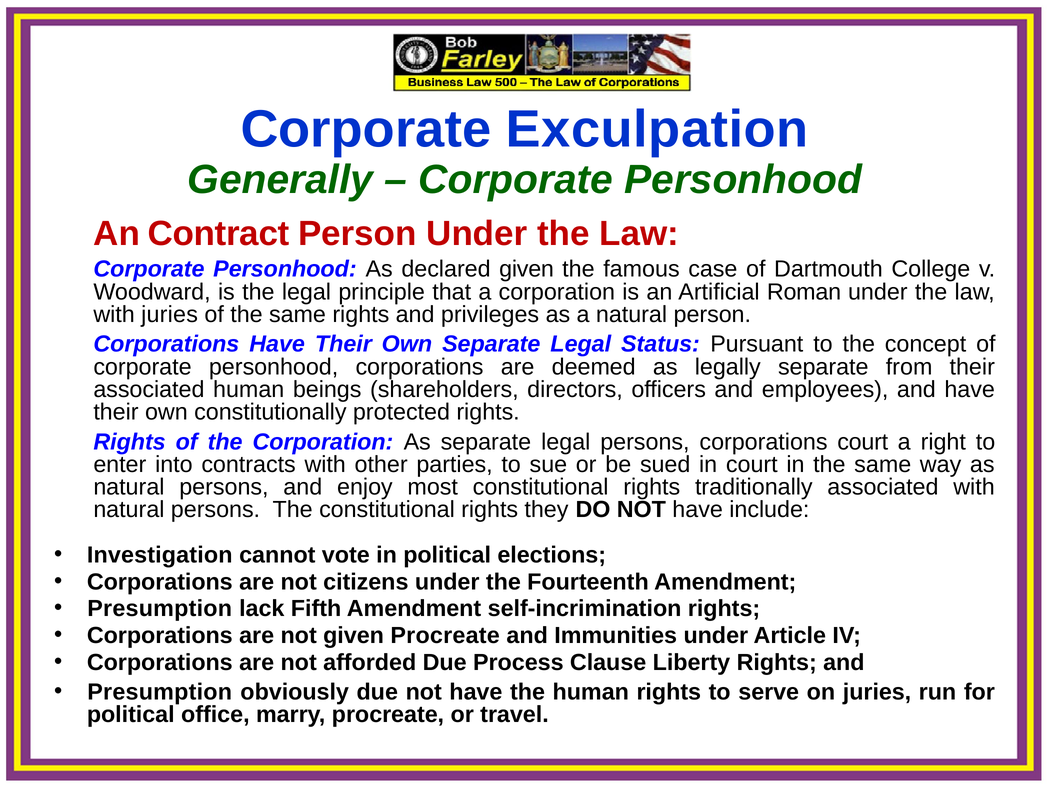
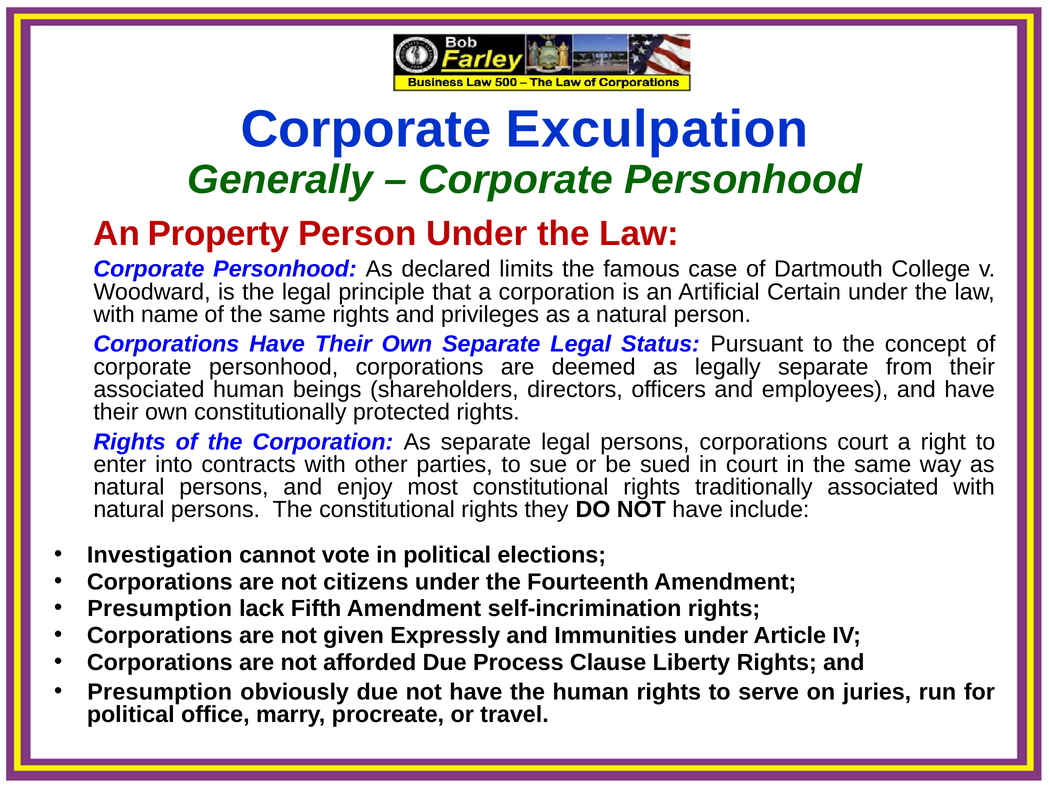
Contract: Contract -> Property
declared given: given -> limits
Roman: Roman -> Certain
with juries: juries -> name
given Procreate: Procreate -> Expressly
